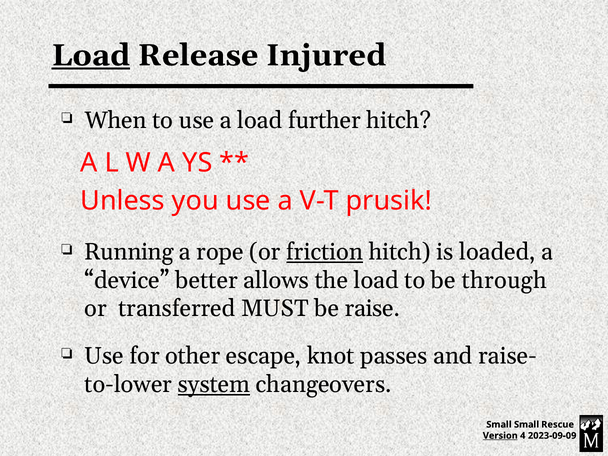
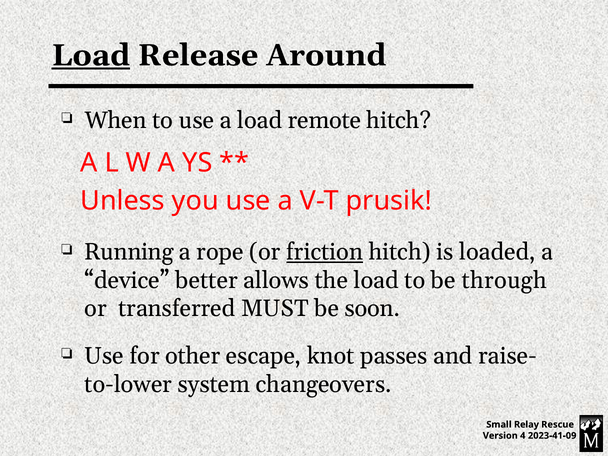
Injured: Injured -> Around
further: further -> remote
raise: raise -> soon
system underline: present -> none
Small Small: Small -> Relay
Version underline: present -> none
2023-09-09: 2023-09-09 -> 2023-41-09
